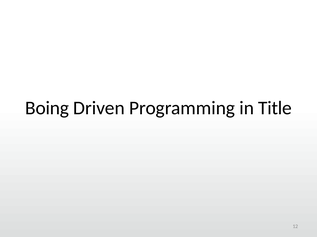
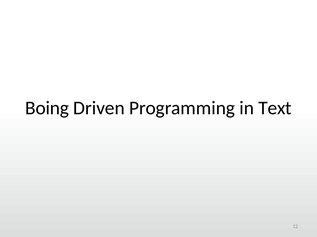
Title: Title -> Text
